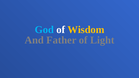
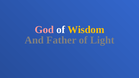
God colour: light blue -> pink
